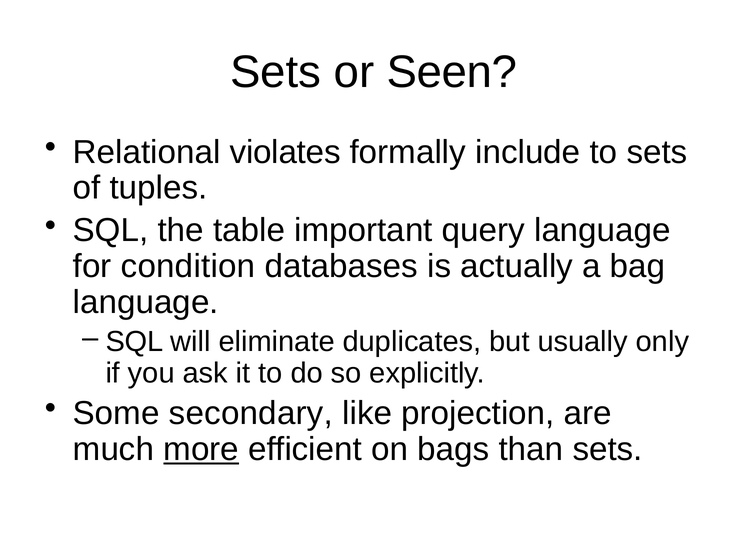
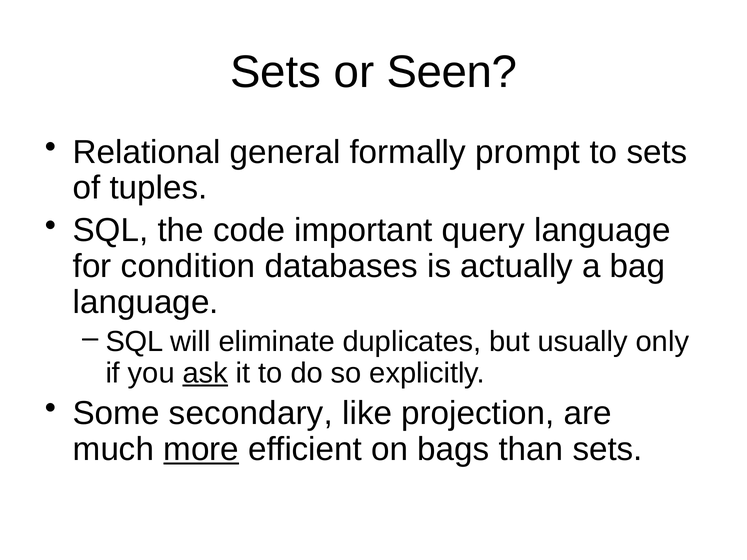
violates: violates -> general
include: include -> prompt
table: table -> code
ask underline: none -> present
